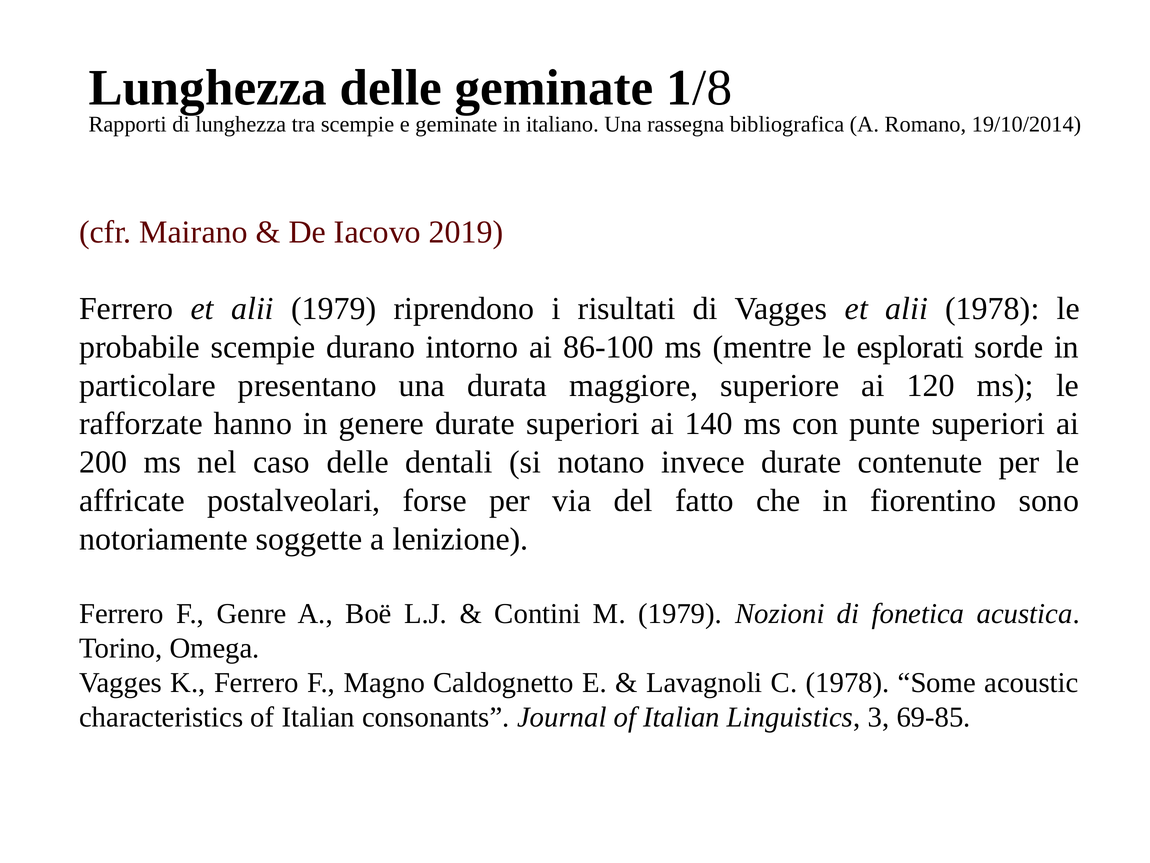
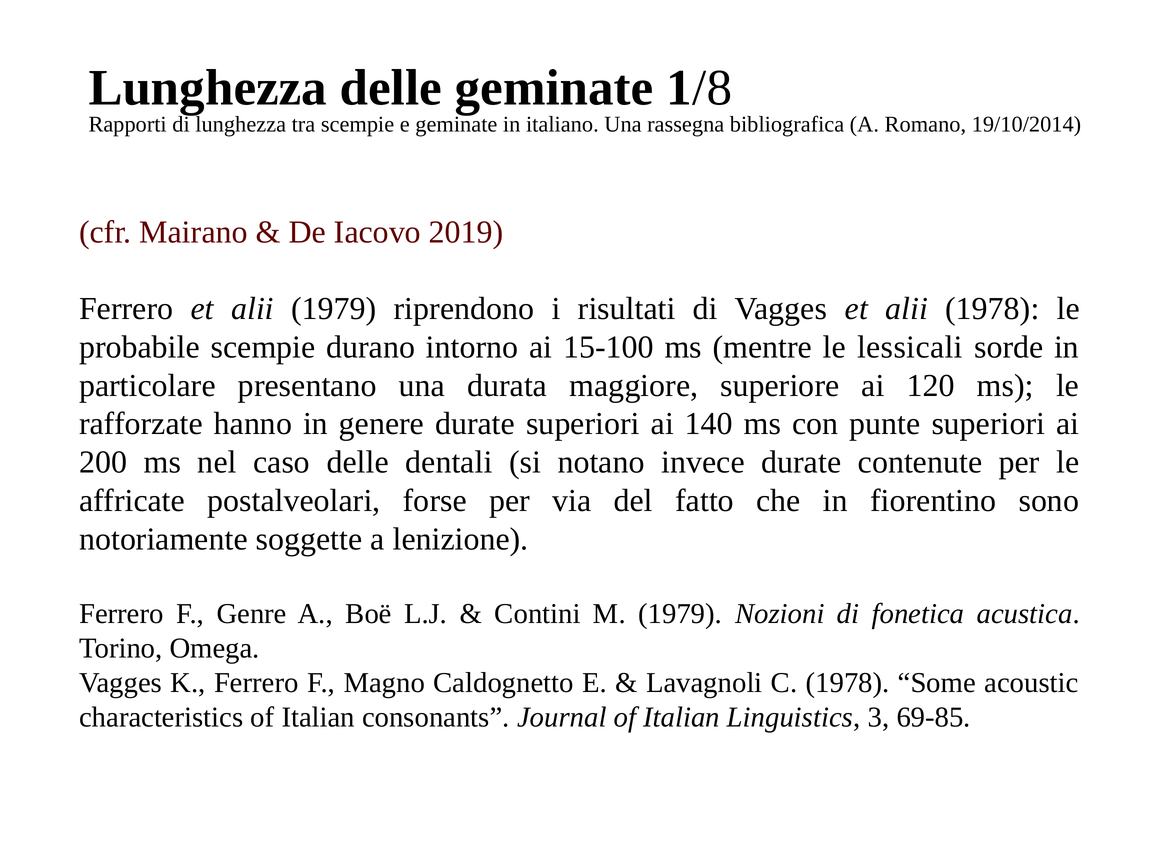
86-100: 86-100 -> 15-100
esplorati: esplorati -> lessicali
